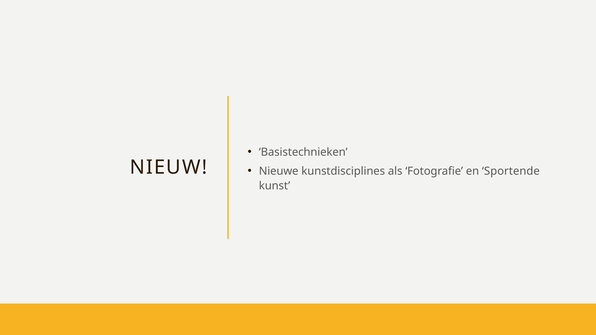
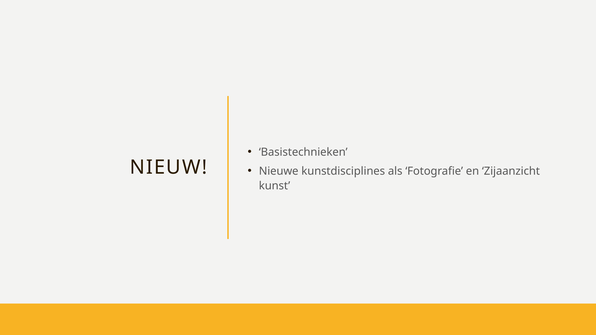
Sportende: Sportende -> Zijaanzicht
